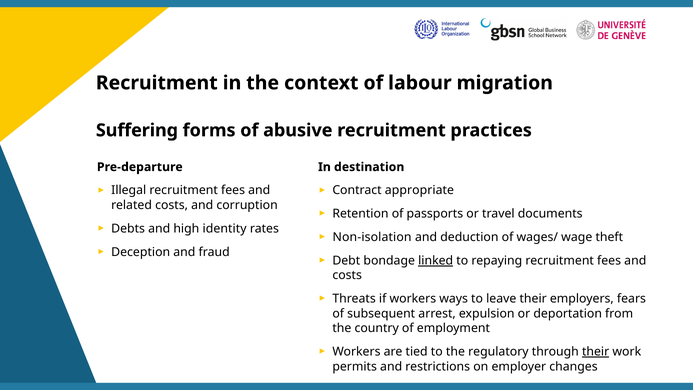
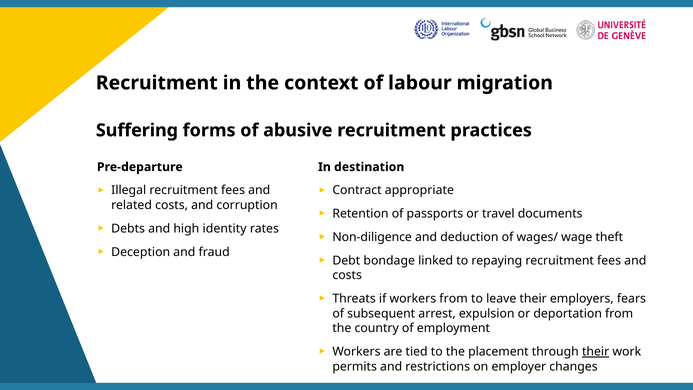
Non-isolation: Non-isolation -> Non-diligence
linked underline: present -> none
workers ways: ways -> from
regulatory: regulatory -> placement
